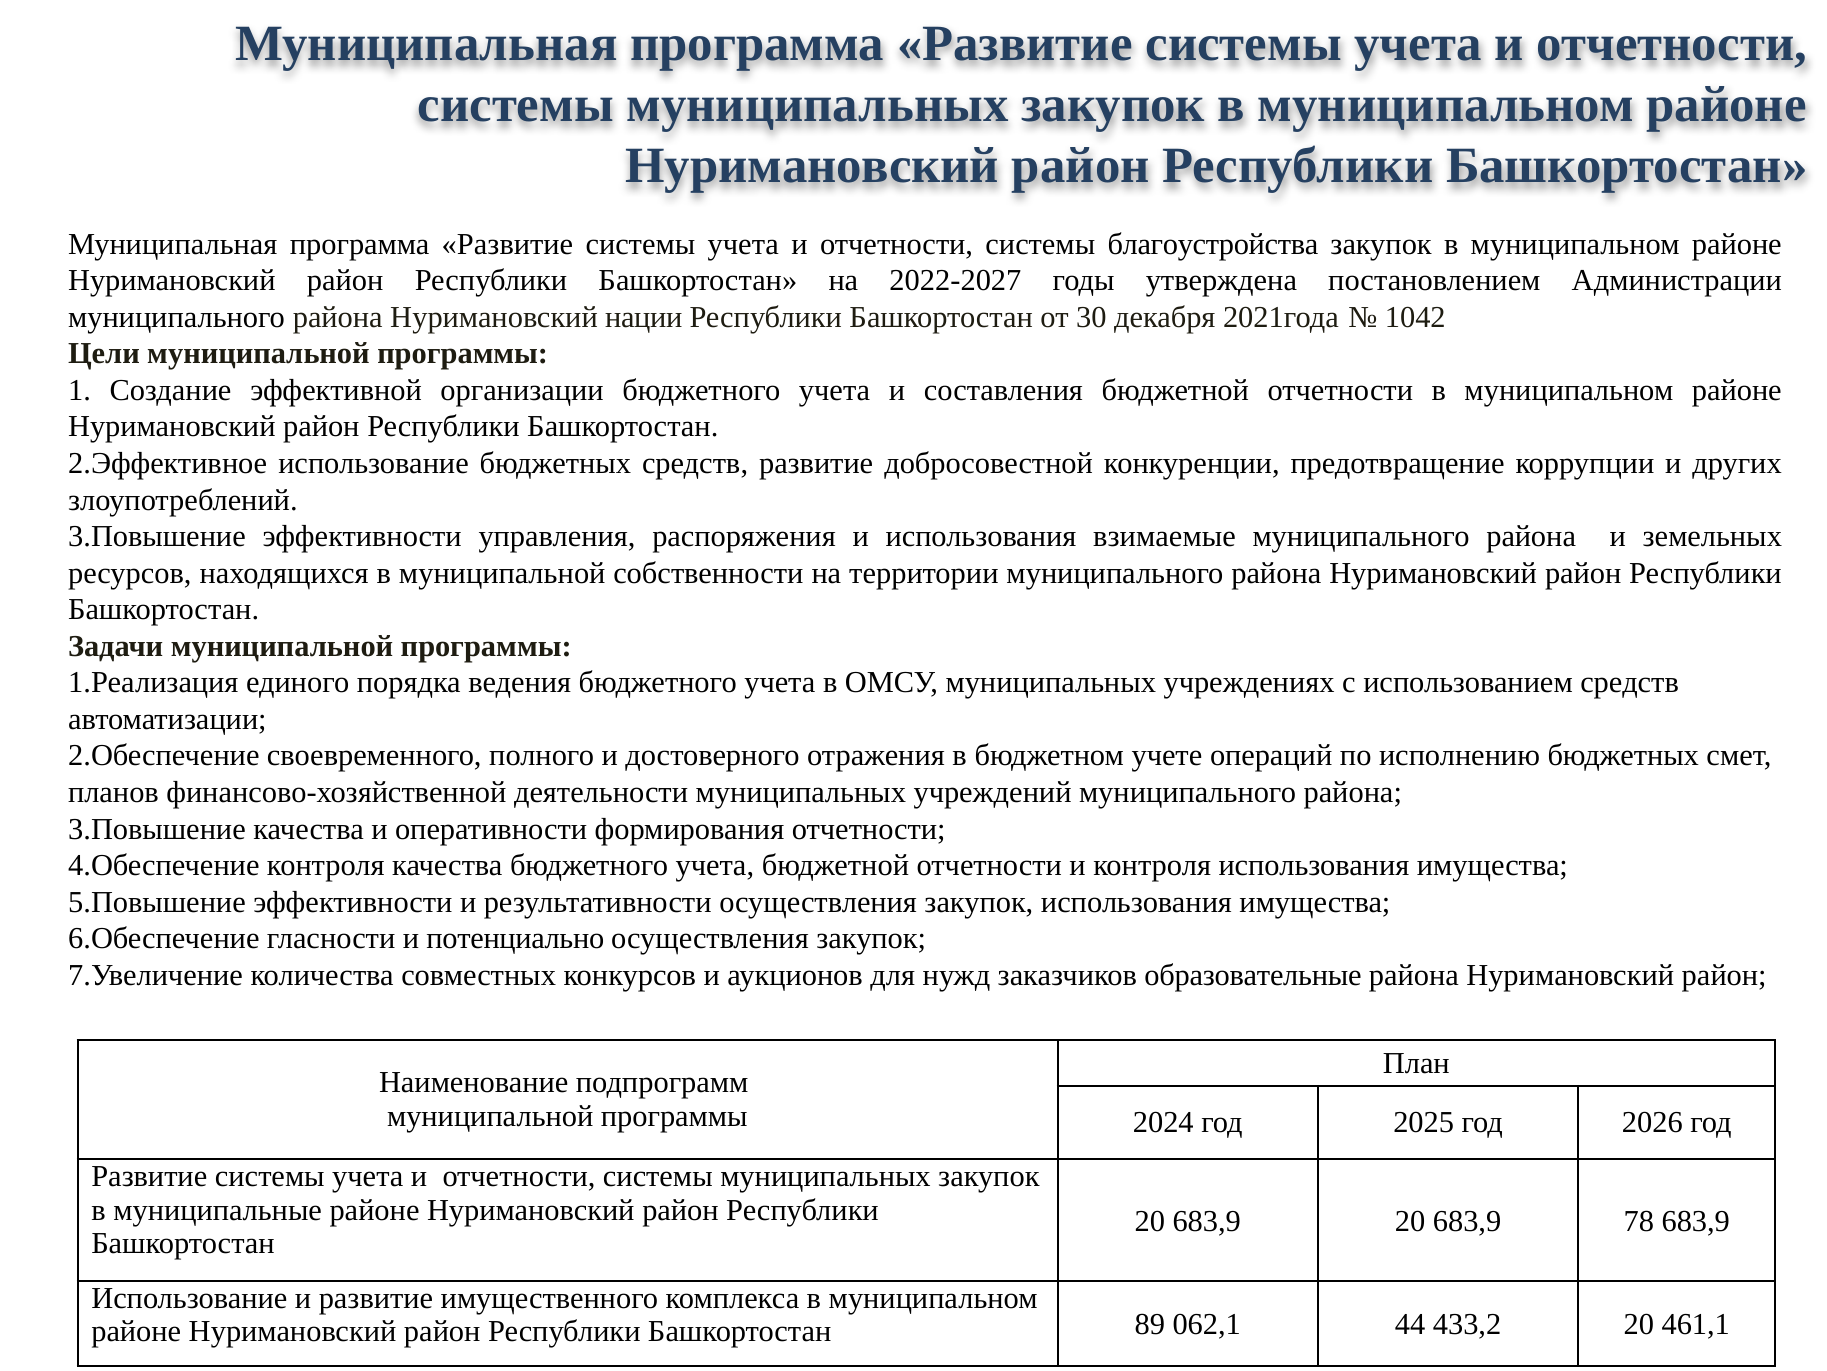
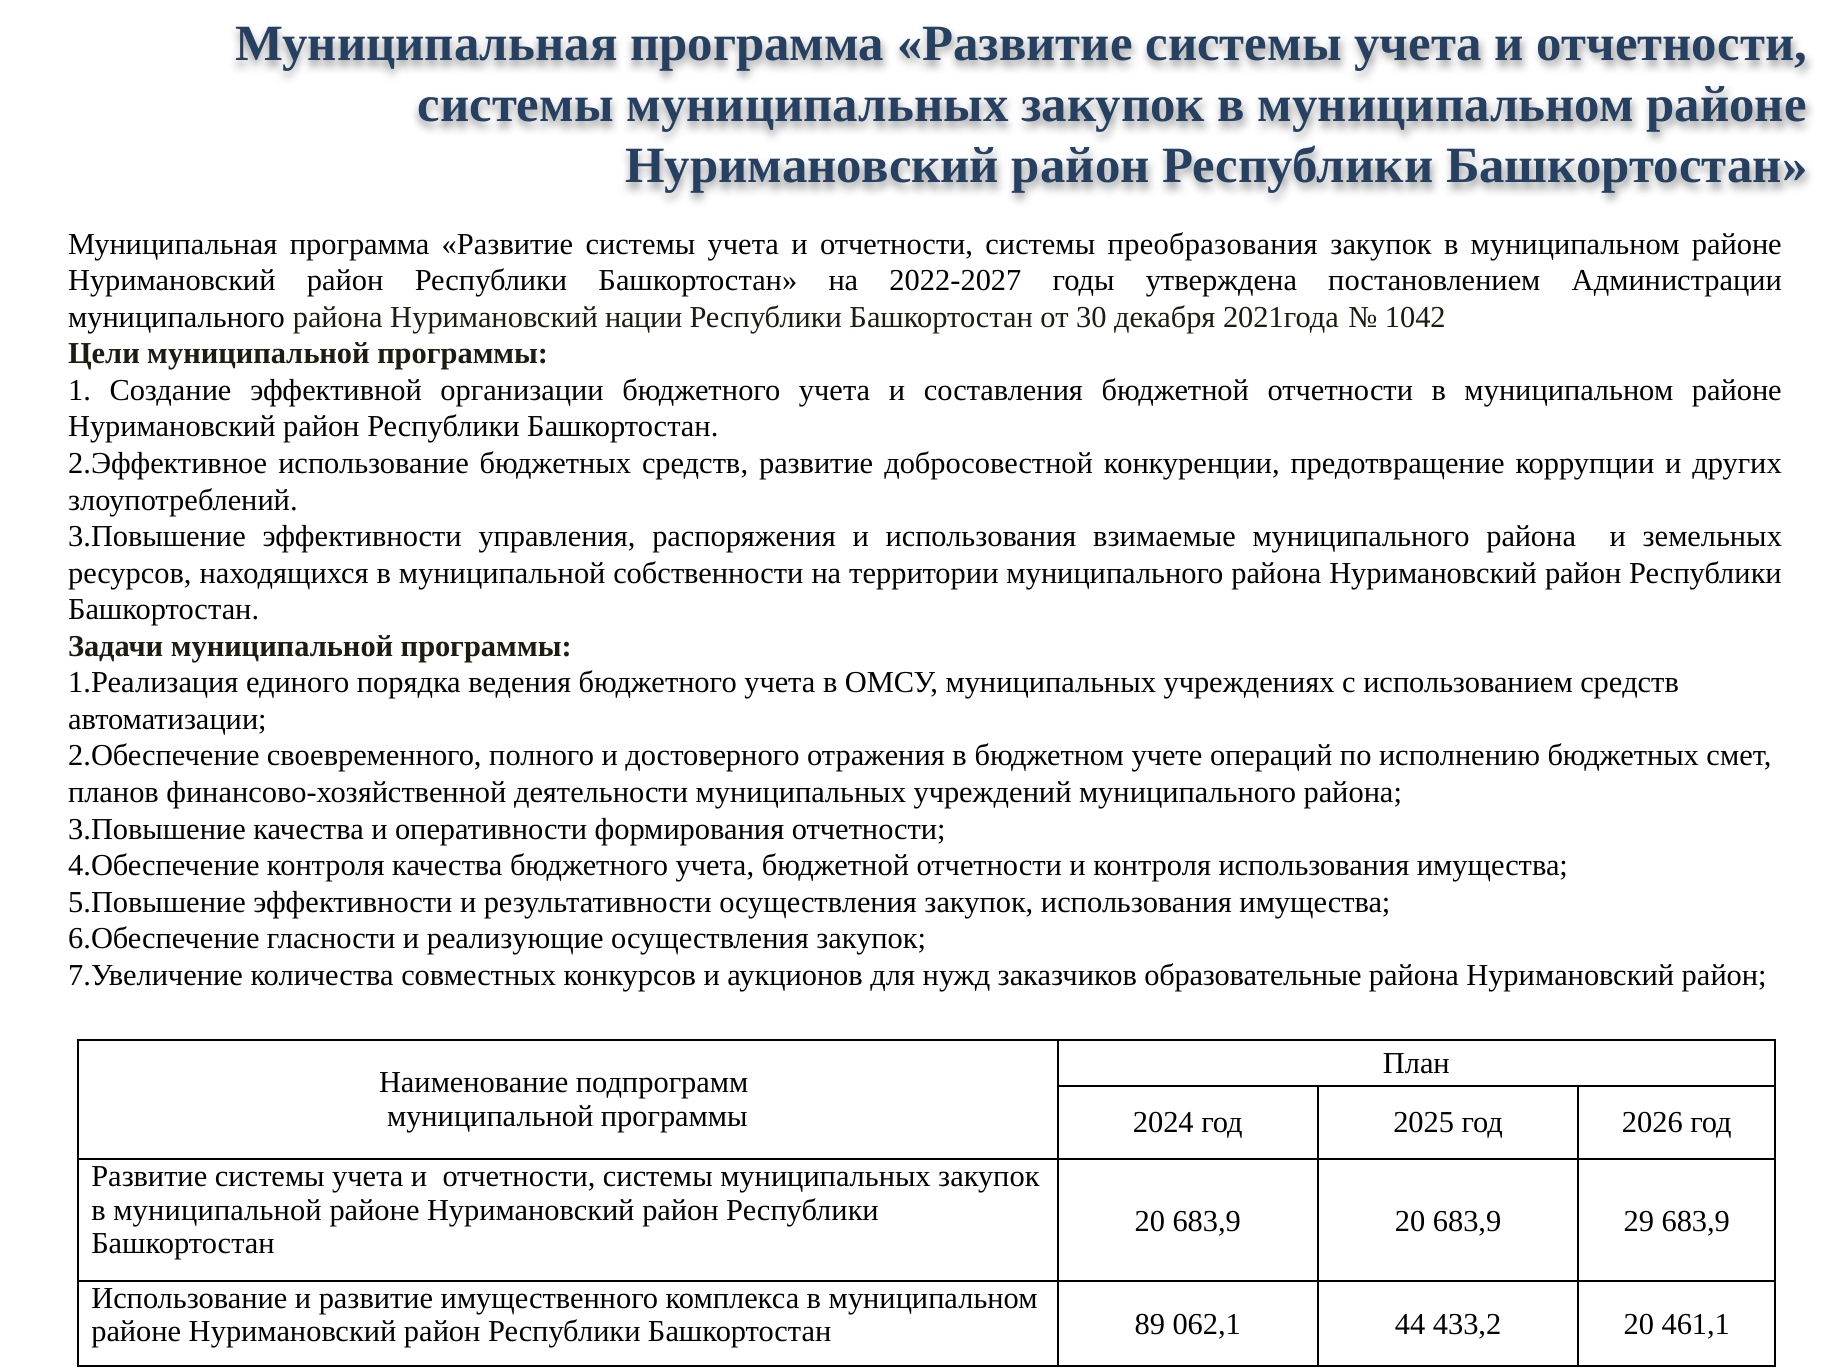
благоустройства: благоустройства -> преобразования
потенциально: потенциально -> реализующие
муниципальные at (218, 1209): муниципальные -> муниципальной
78: 78 -> 29
